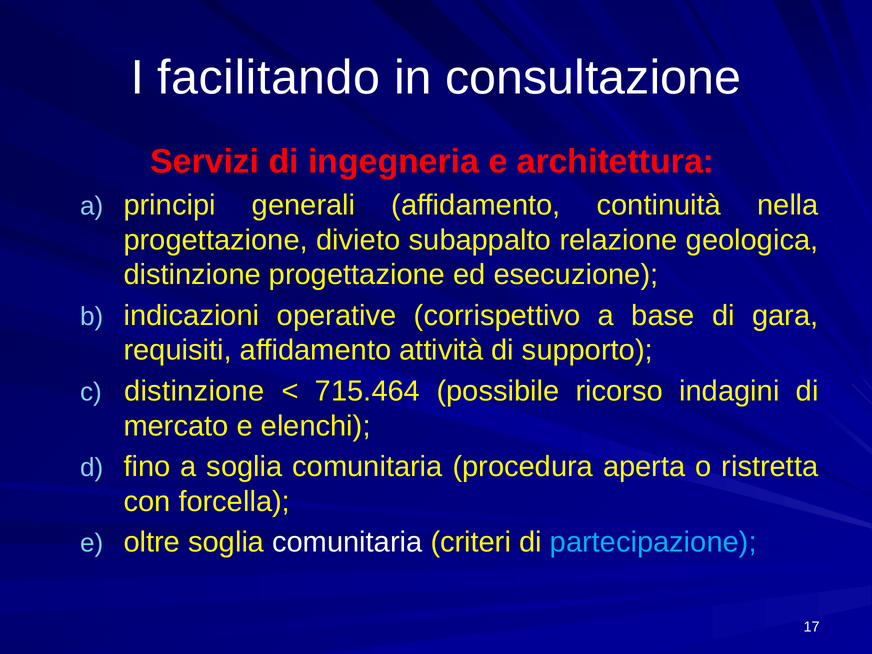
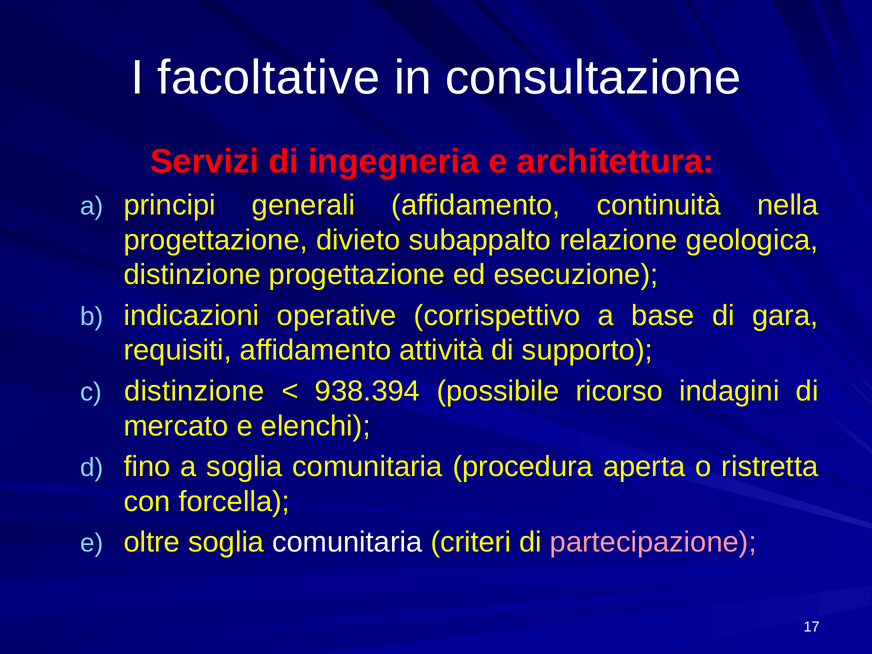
facilitando: facilitando -> facoltative
715.464: 715.464 -> 938.394
partecipazione colour: light blue -> pink
